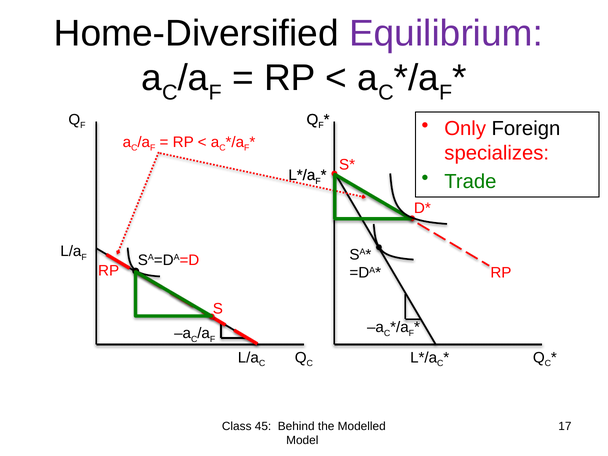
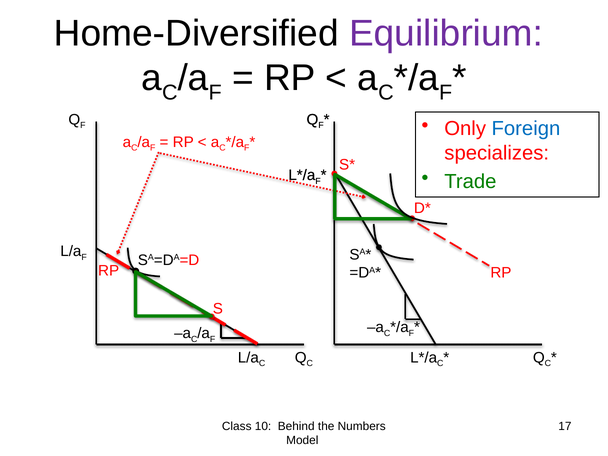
Foreign colour: black -> blue
45: 45 -> 10
Modelled: Modelled -> Numbers
